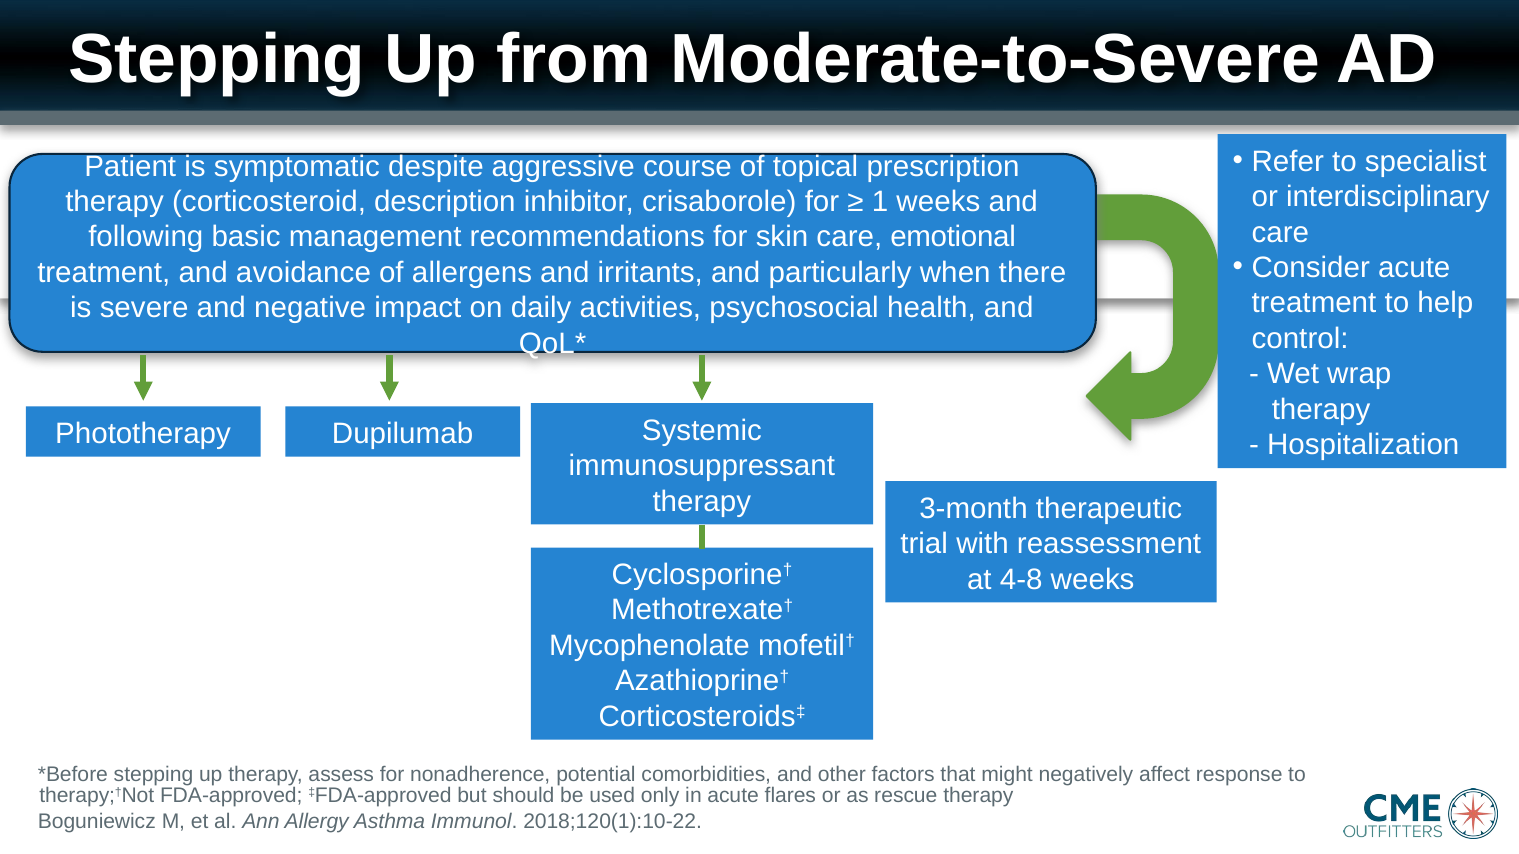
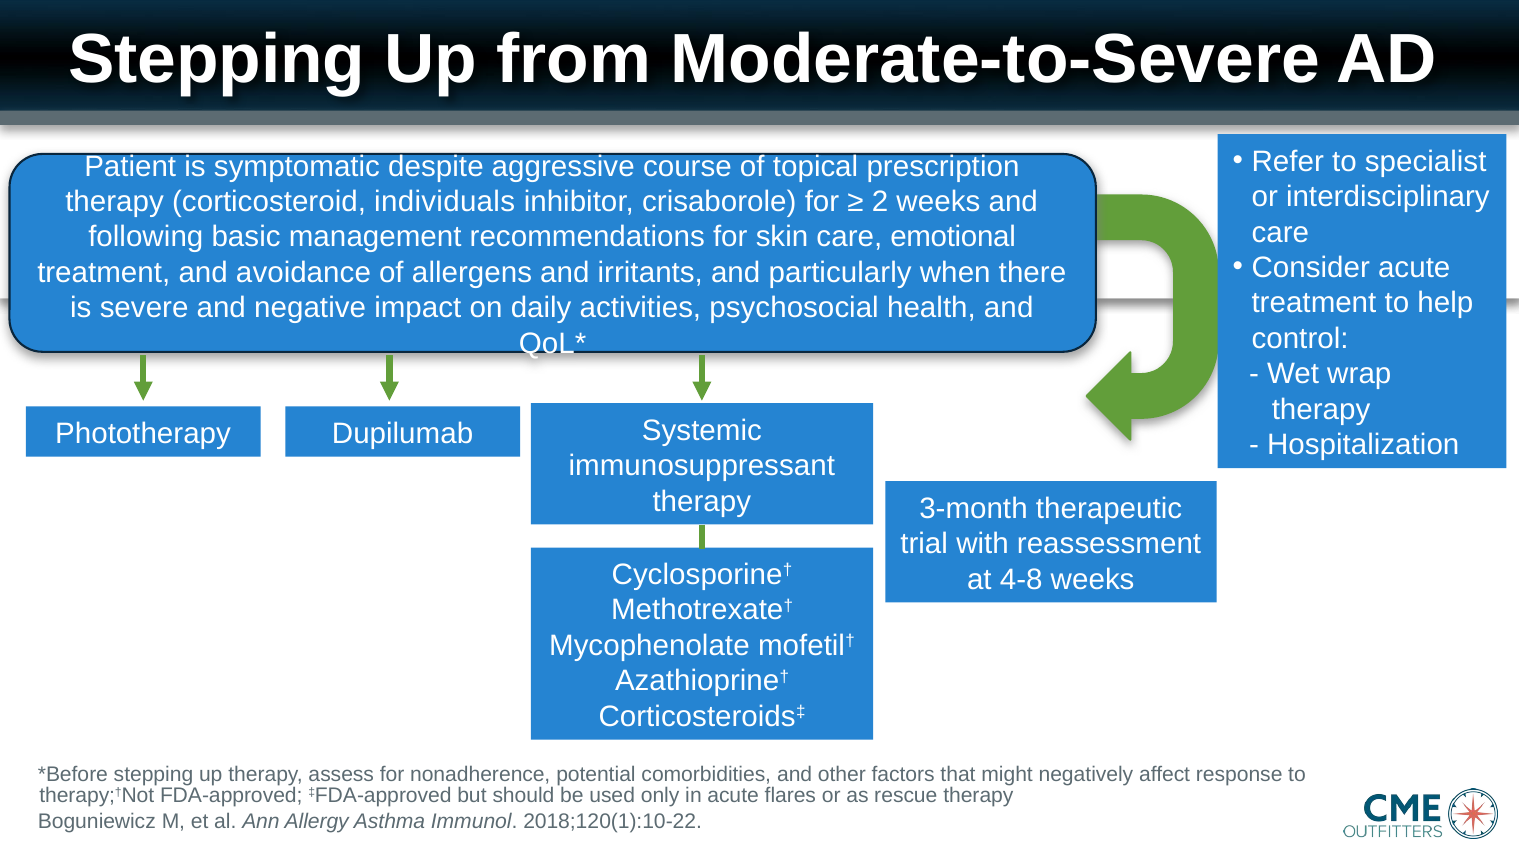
description: description -> individuals
1: 1 -> 2
